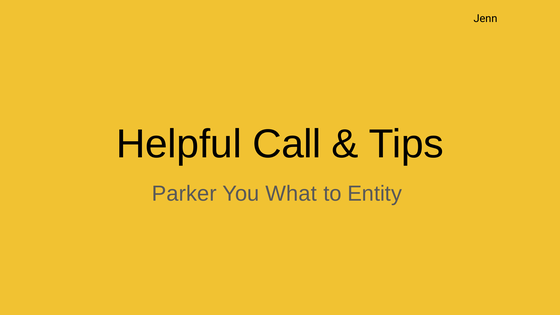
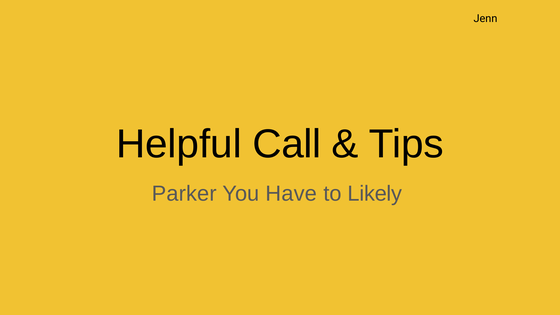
What: What -> Have
Entity: Entity -> Likely
